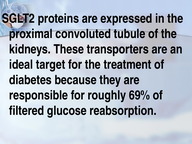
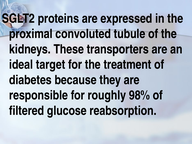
69%: 69% -> 98%
